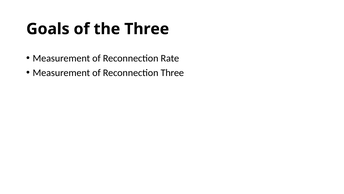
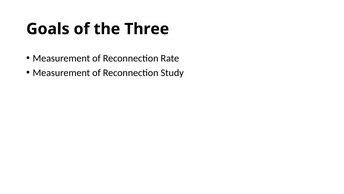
Reconnection Three: Three -> Study
